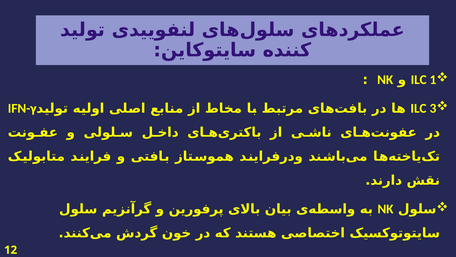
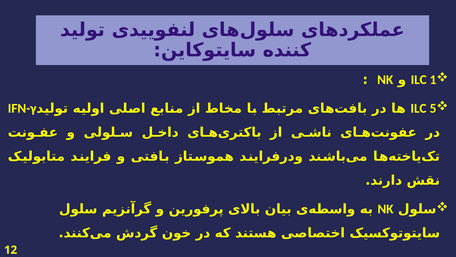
3: 3 -> 5
